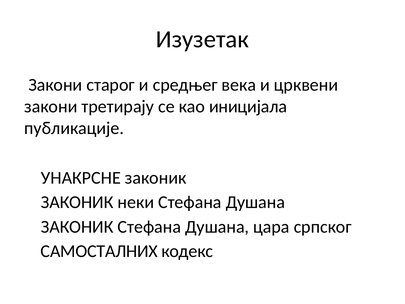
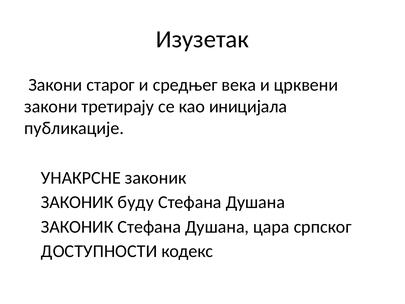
неки: неки -> буду
САМОСТАЛНИХ: САМОСТАЛНИХ -> ДОСТУПНОСТИ
